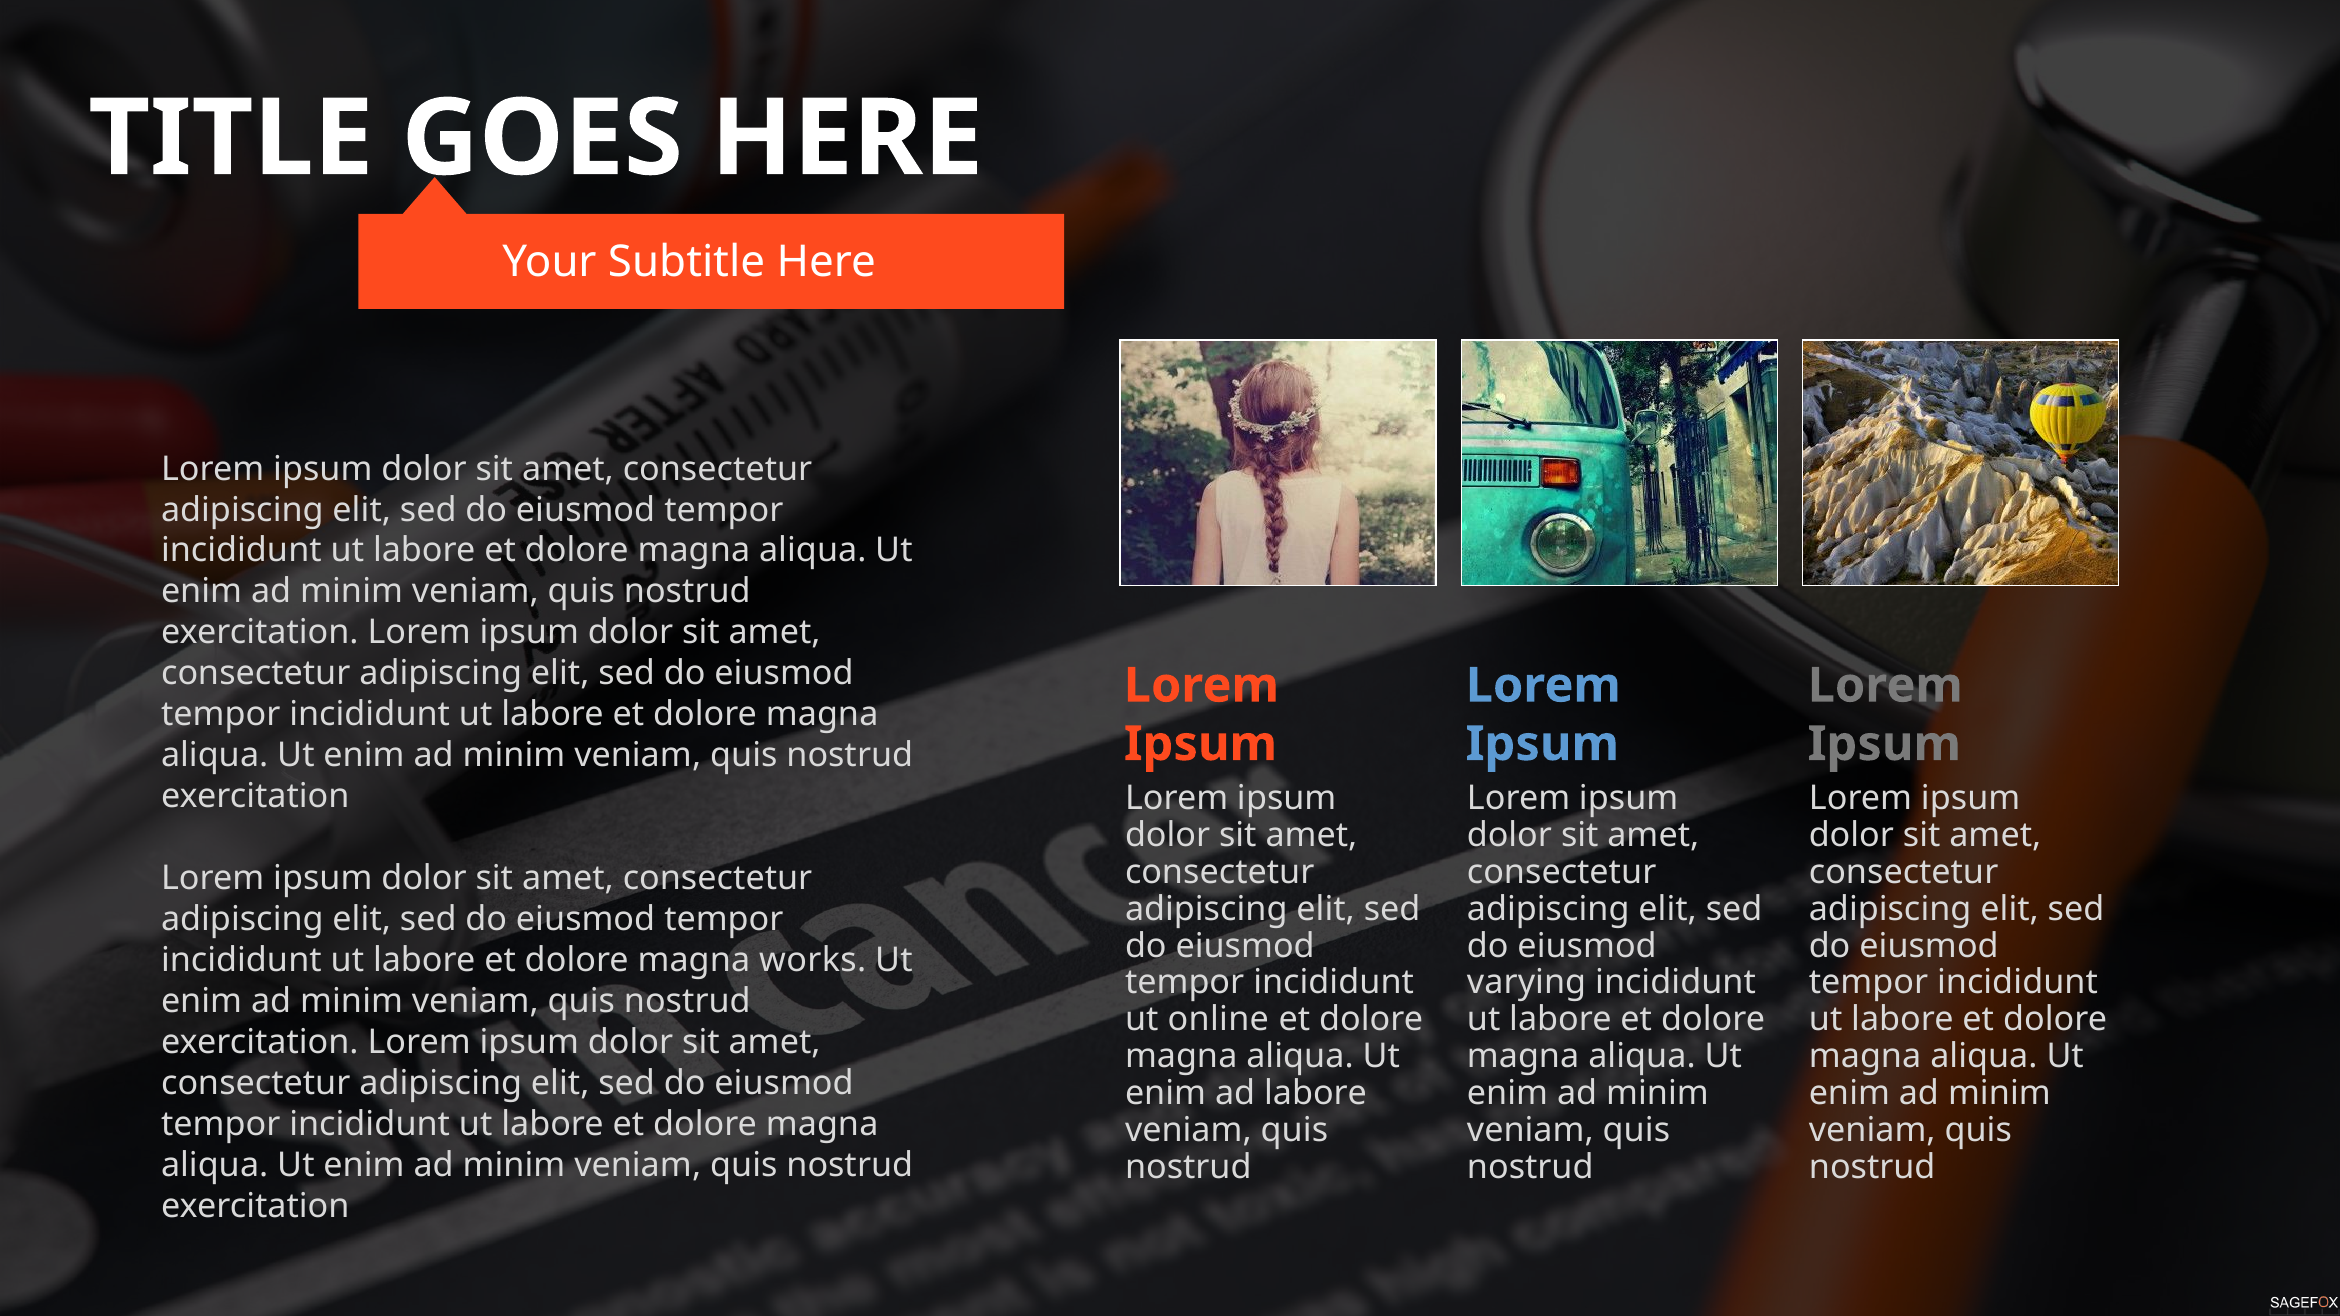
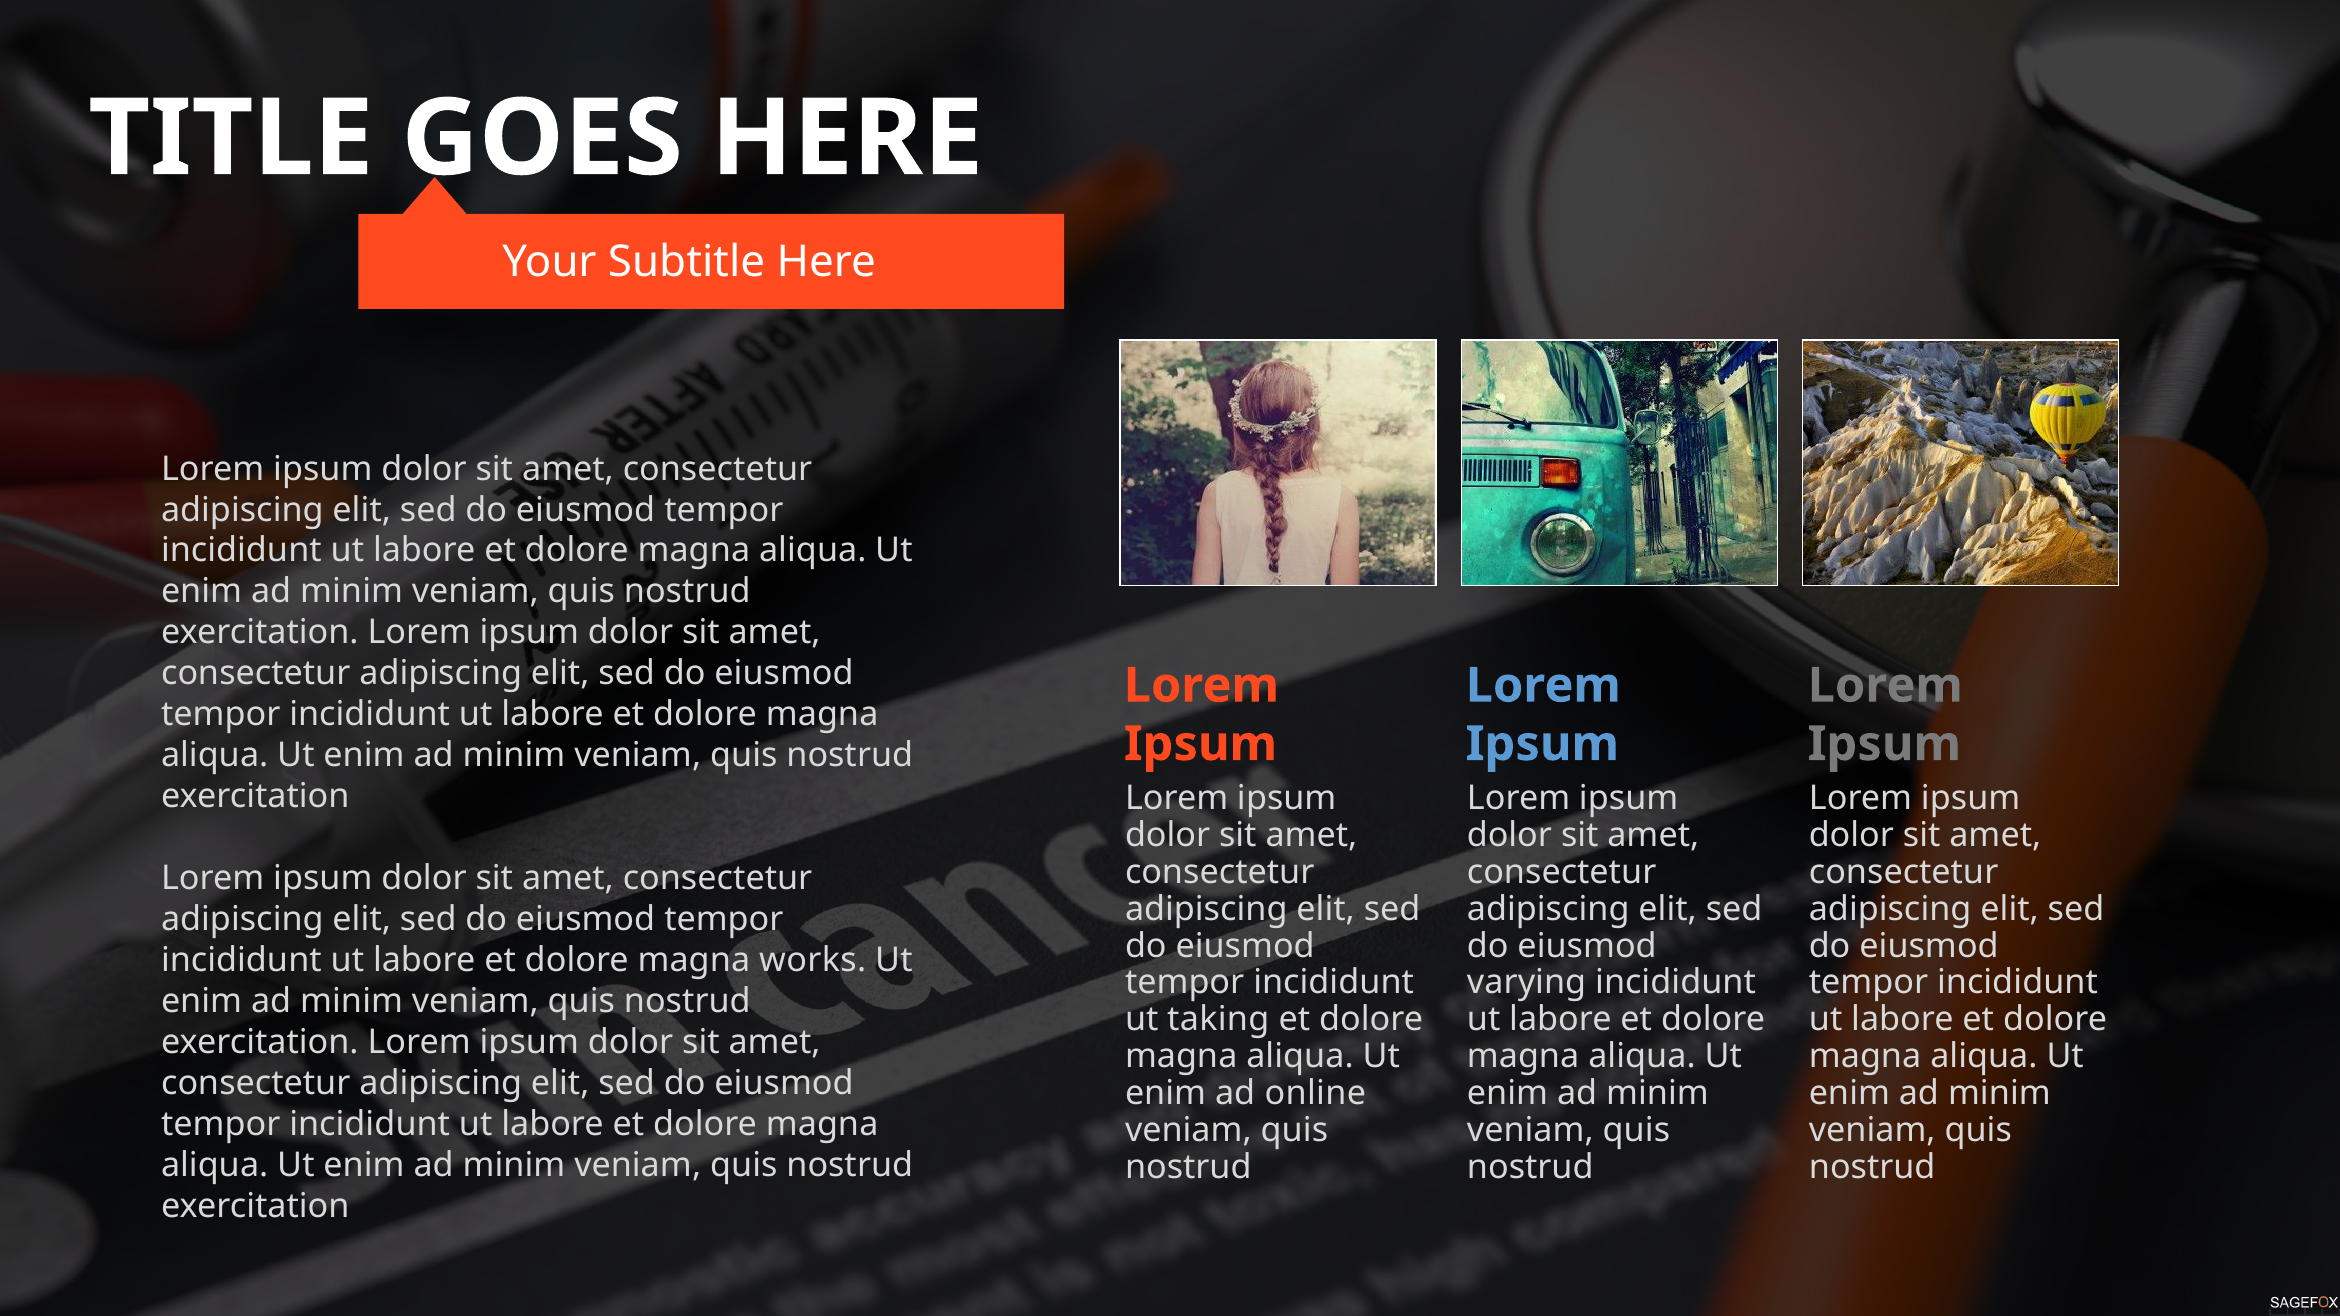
online: online -> taking
ad labore: labore -> online
